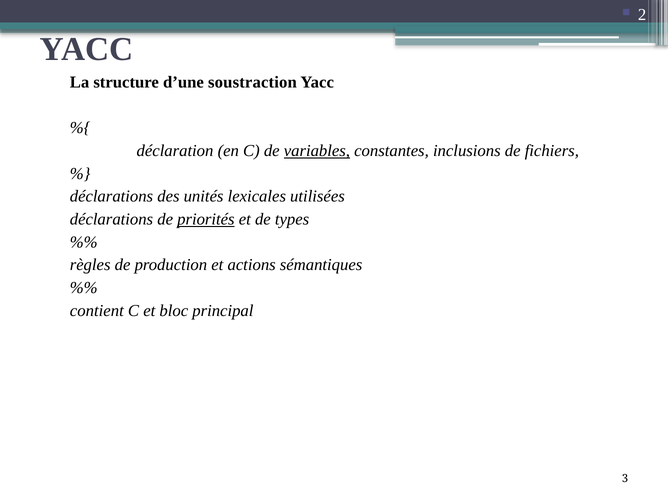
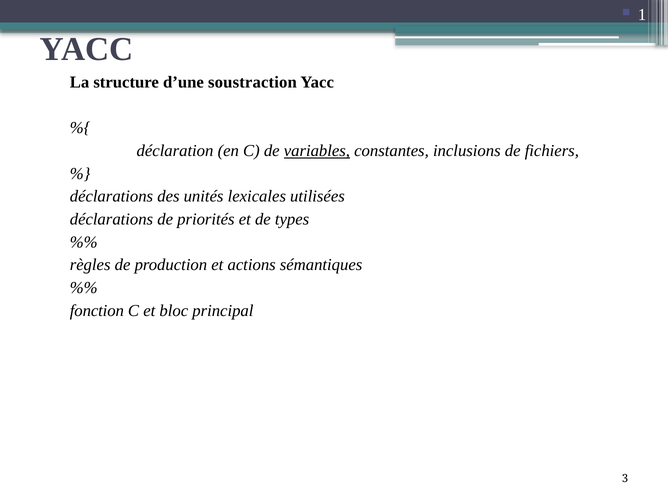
2: 2 -> 1
priorités underline: present -> none
contient: contient -> fonction
